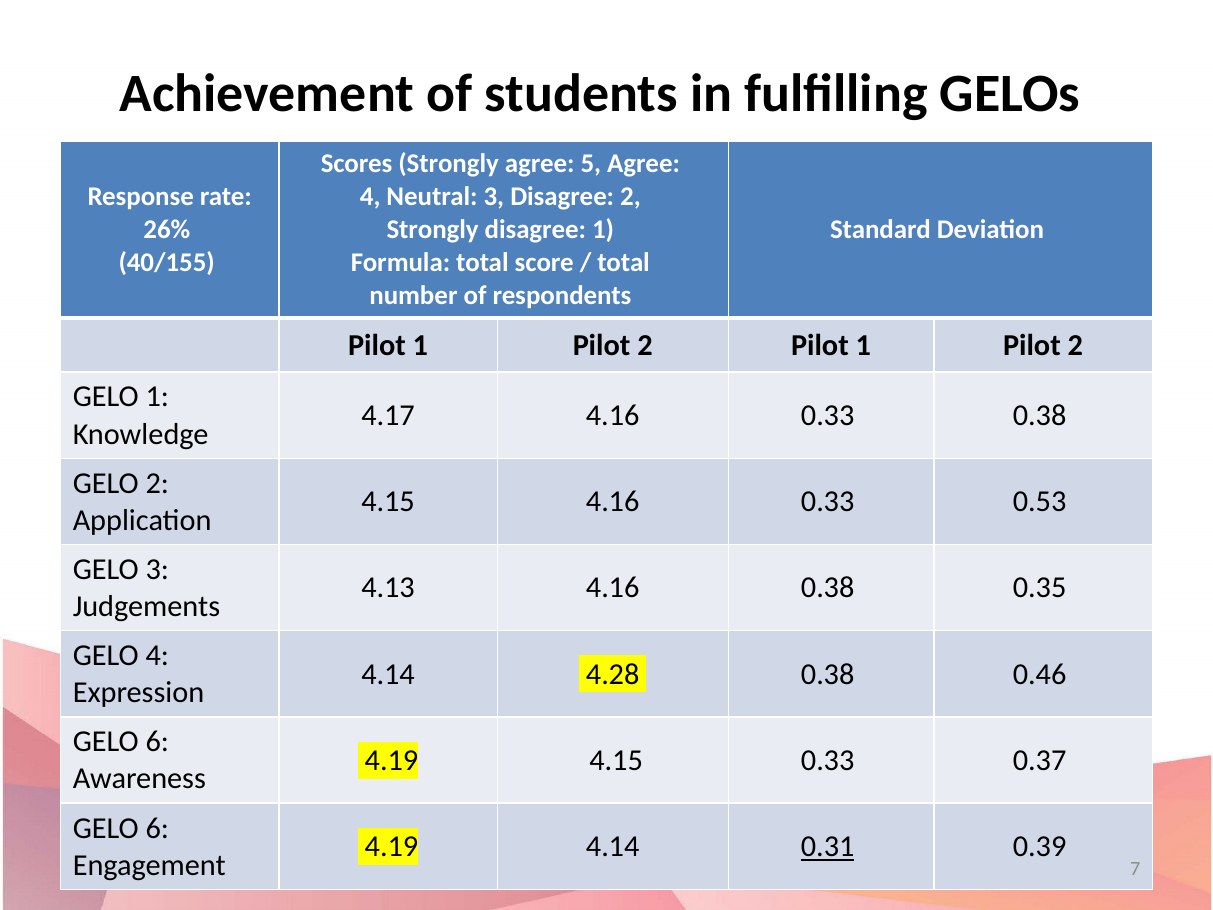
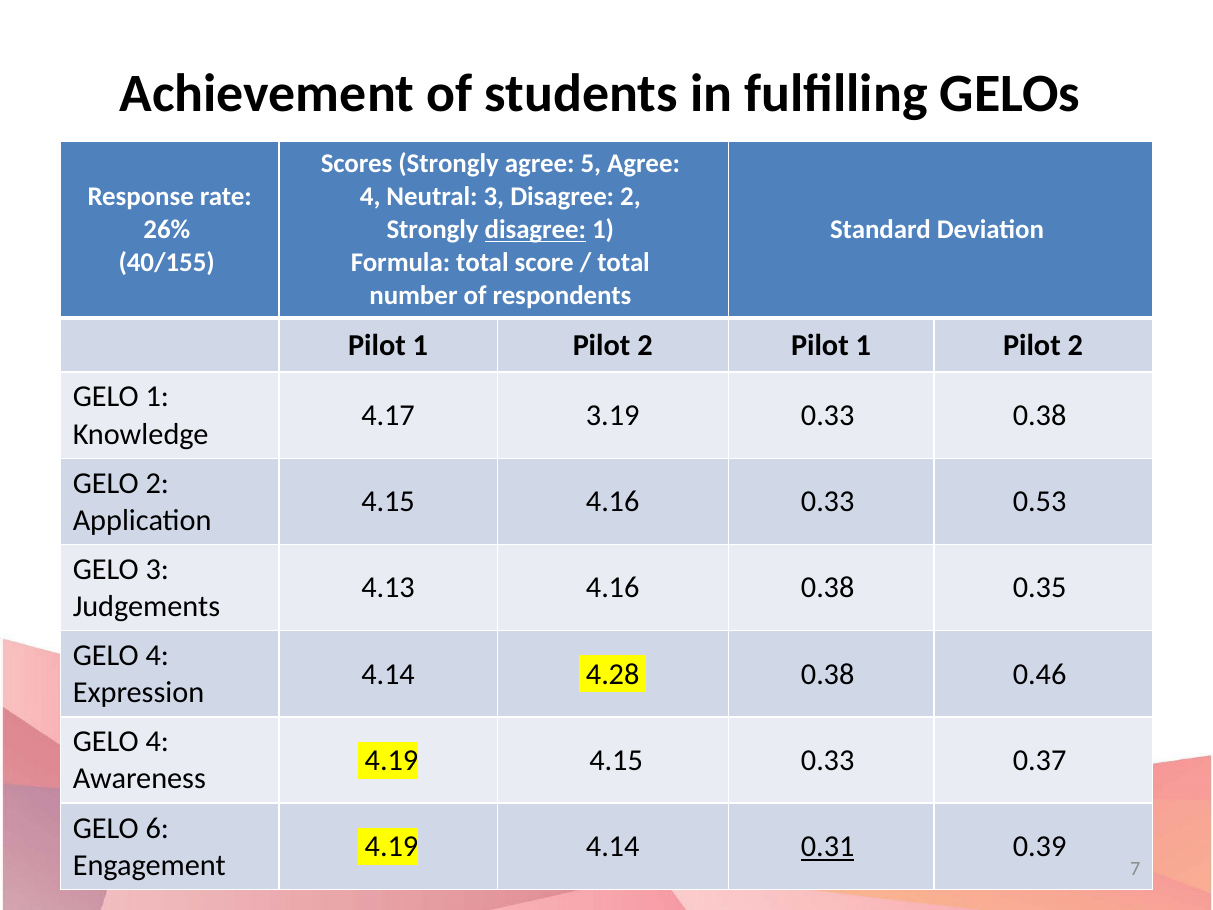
disagree at (535, 230) underline: none -> present
4.17 4.16: 4.16 -> 3.19
6 at (157, 742): 6 -> 4
